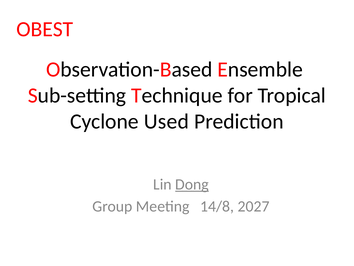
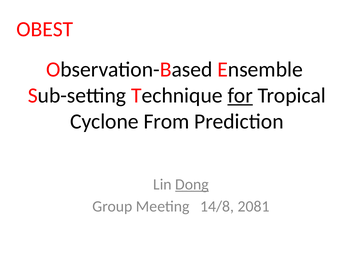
for underline: none -> present
Used: Used -> From
2027: 2027 -> 2081
